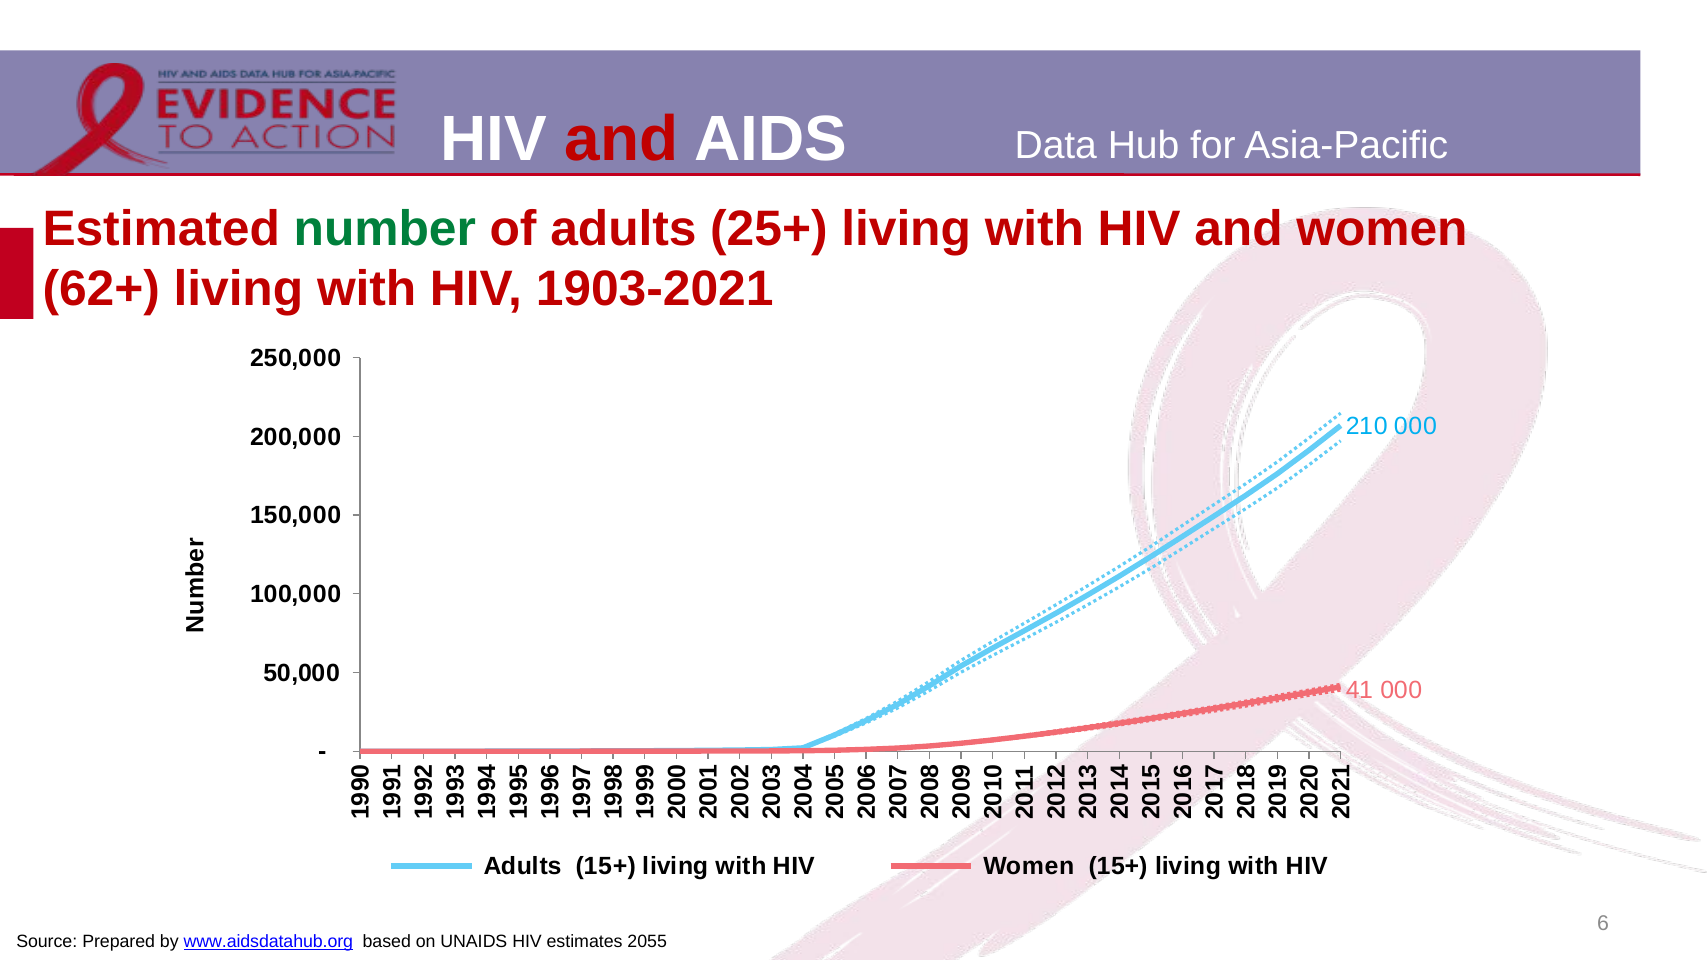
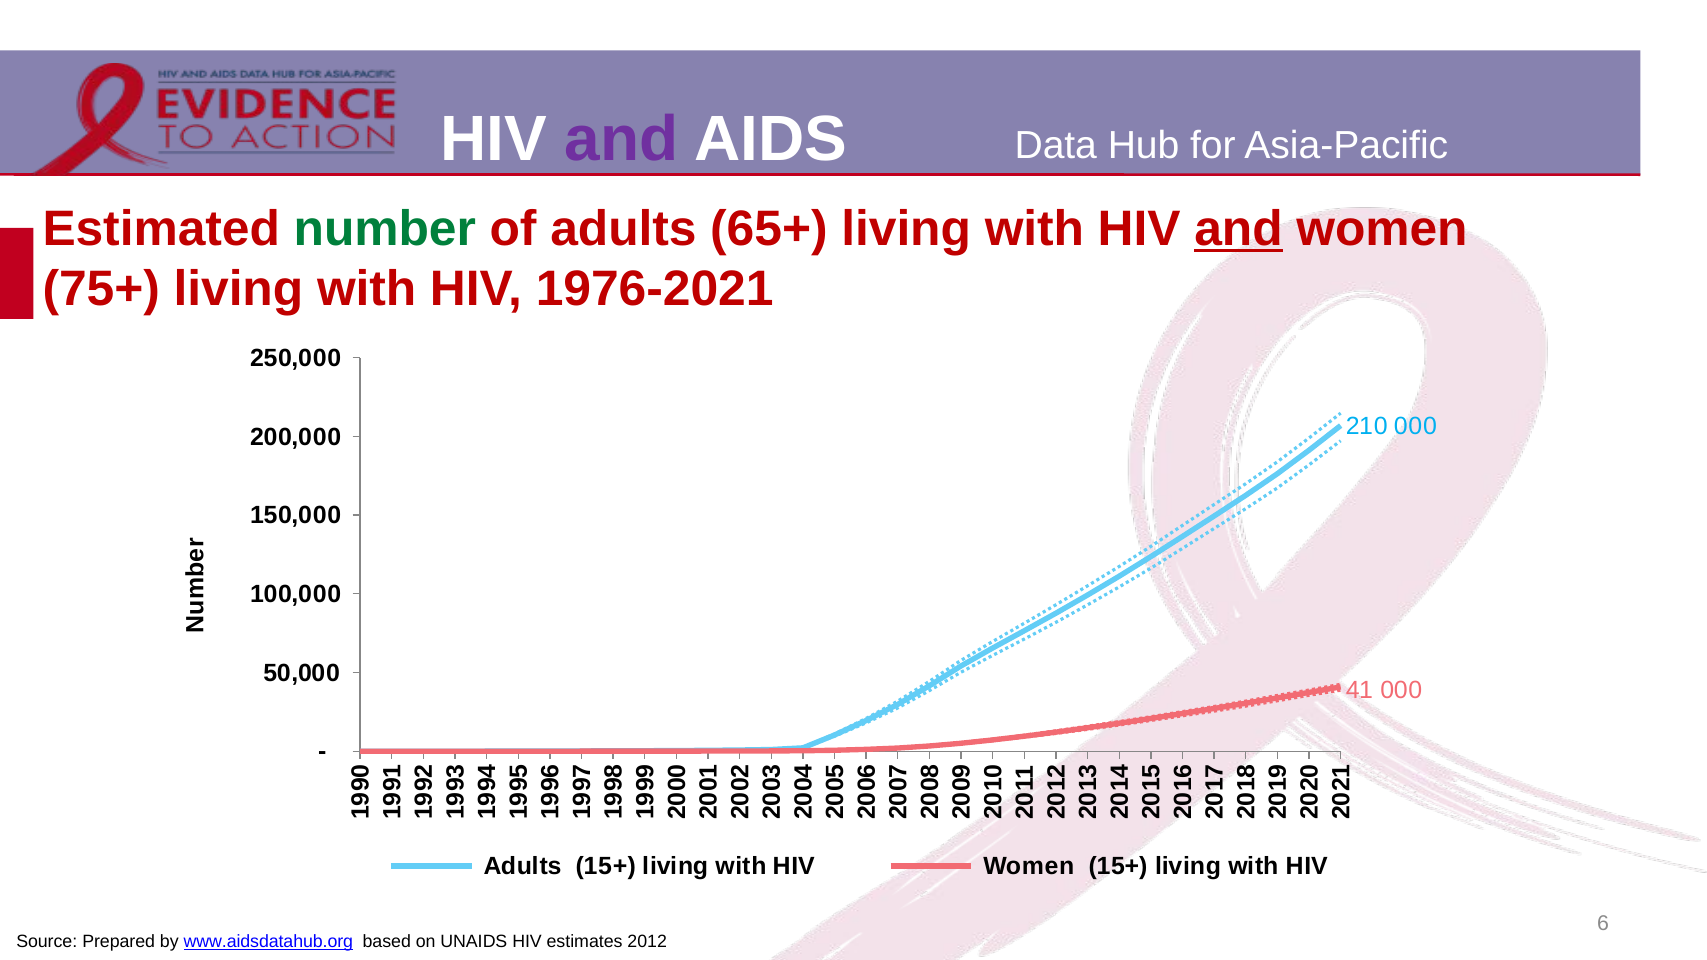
and at (622, 140) colour: red -> purple
25+: 25+ -> 65+
and at (1238, 229) underline: none -> present
62+: 62+ -> 75+
1903-2021: 1903-2021 -> 1976-2021
2055: 2055 -> 2012
